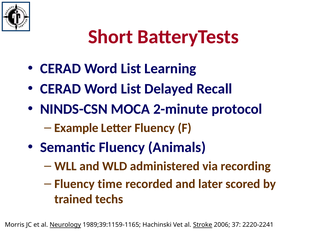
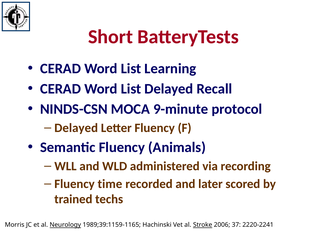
2-minute: 2-minute -> 9-minute
Example at (76, 128): Example -> Delayed
